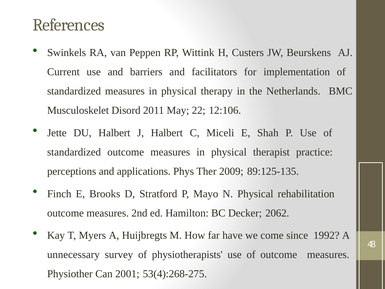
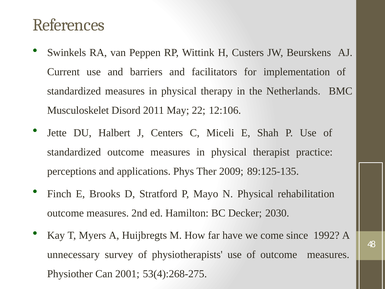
J Halbert: Halbert -> Centers
2062: 2062 -> 2030
